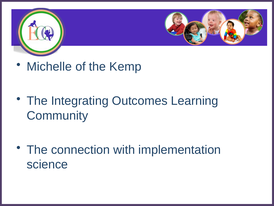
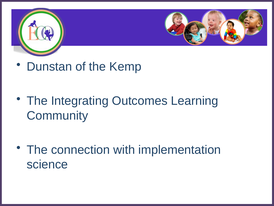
Michelle: Michelle -> Dunstan
